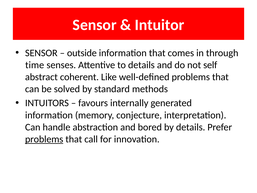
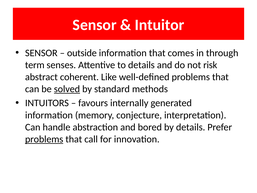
time: time -> term
self: self -> risk
solved underline: none -> present
